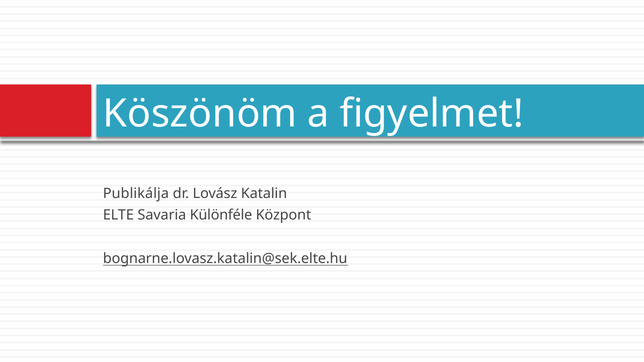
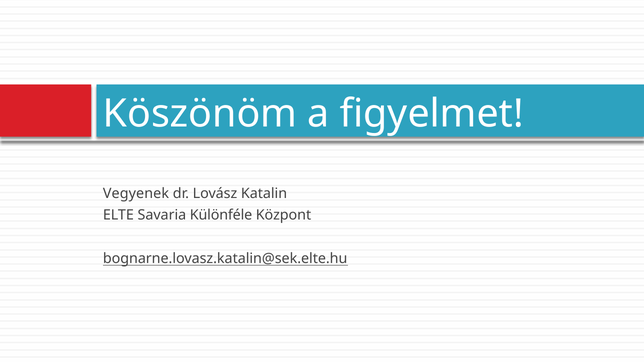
Publikálja: Publikálja -> Vegyenek
